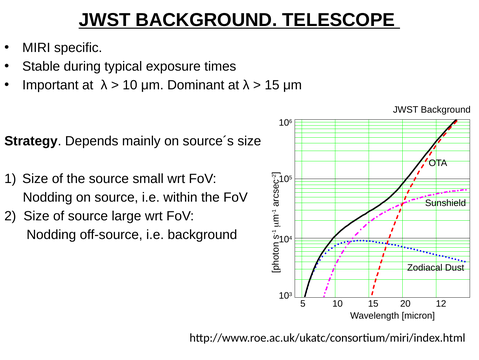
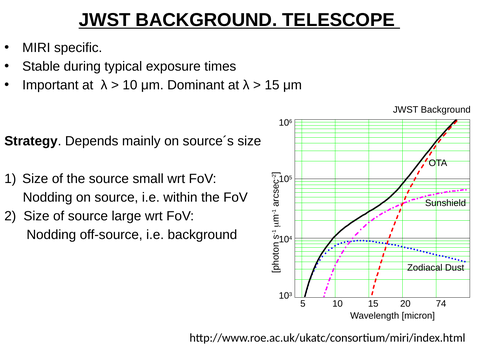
12: 12 -> 74
